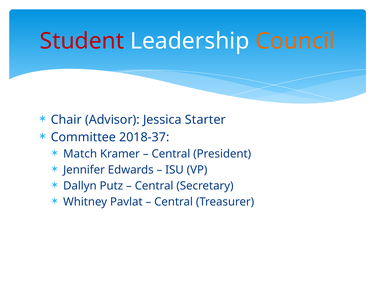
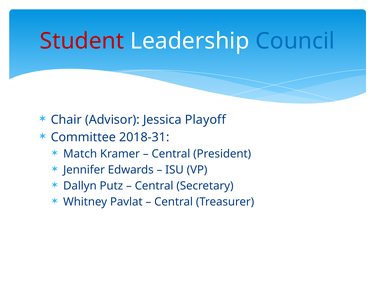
Council colour: orange -> blue
Starter: Starter -> Playoff
2018-37: 2018-37 -> 2018-31
